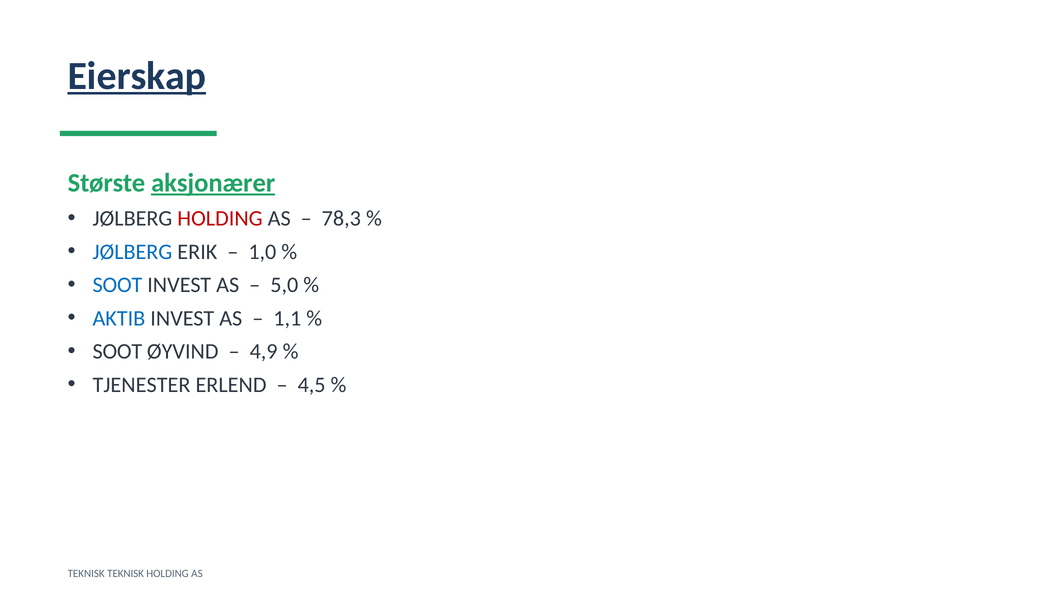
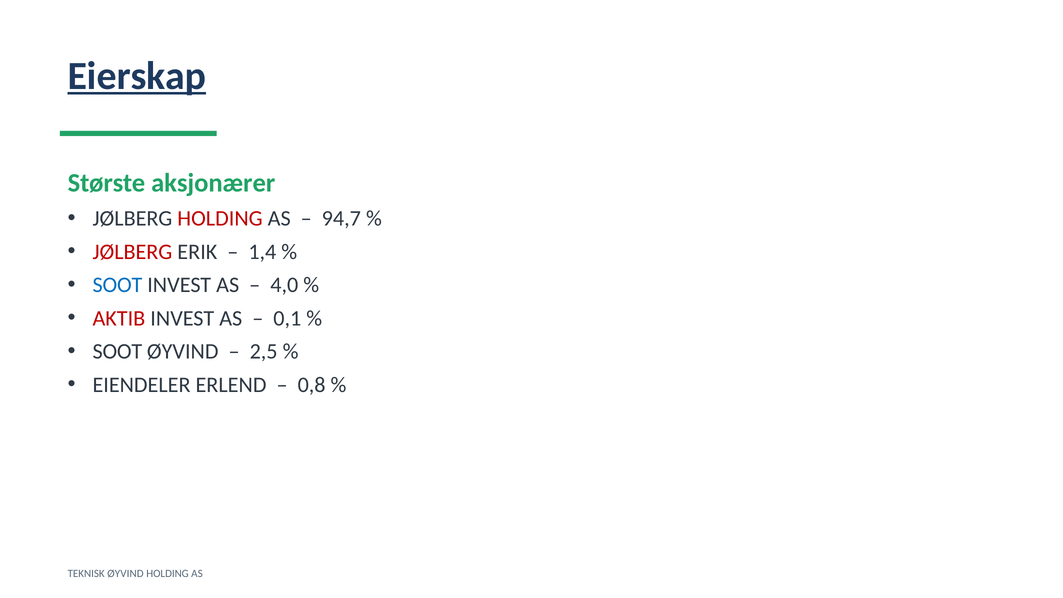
aksjonærer underline: present -> none
78,3: 78,3 -> 94,7
JØLBERG at (132, 252) colour: blue -> red
1,0: 1,0 -> 1,4
5,0: 5,0 -> 4,0
AKTIB colour: blue -> red
1,1: 1,1 -> 0,1
4,9: 4,9 -> 2,5
TJENESTER: TJENESTER -> EIENDELER
4,5: 4,5 -> 0,8
TEKNISK TEKNISK: TEKNISK -> ØYVIND
